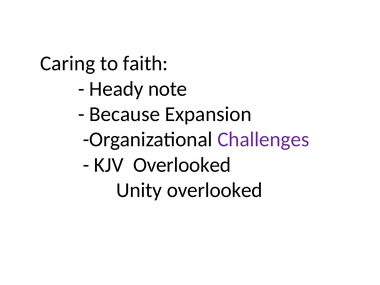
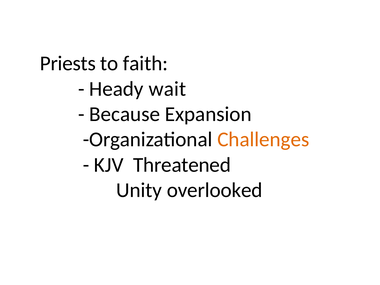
Caring: Caring -> Priests
note: note -> wait
Challenges colour: purple -> orange
KJV Overlooked: Overlooked -> Threatened
